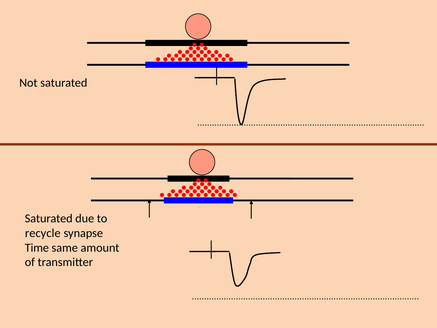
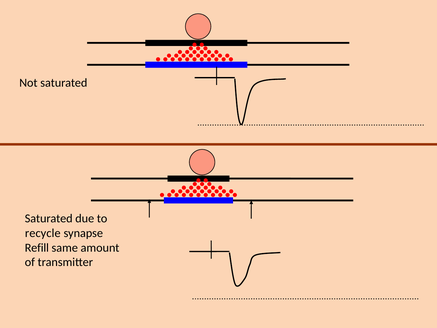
Time: Time -> Refill
